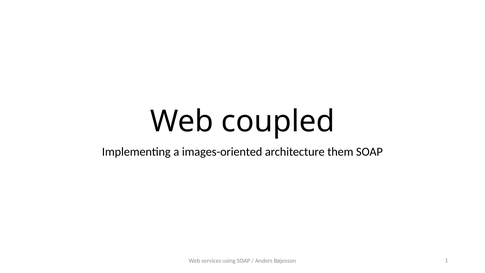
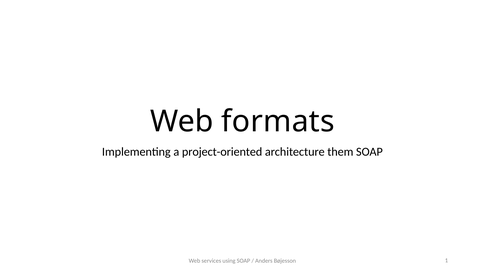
coupled: coupled -> formats
images-oriented: images-oriented -> project-oriented
